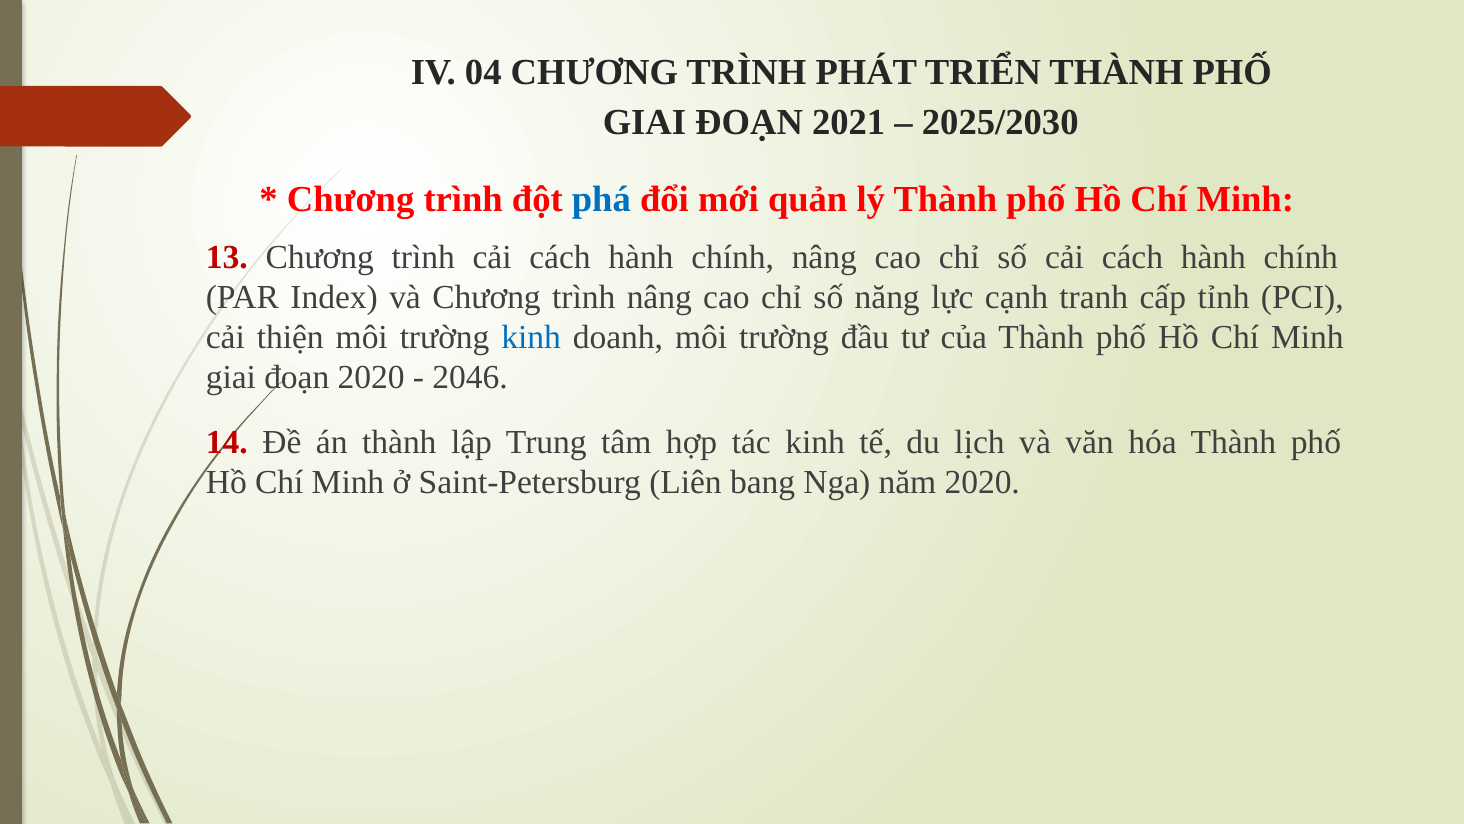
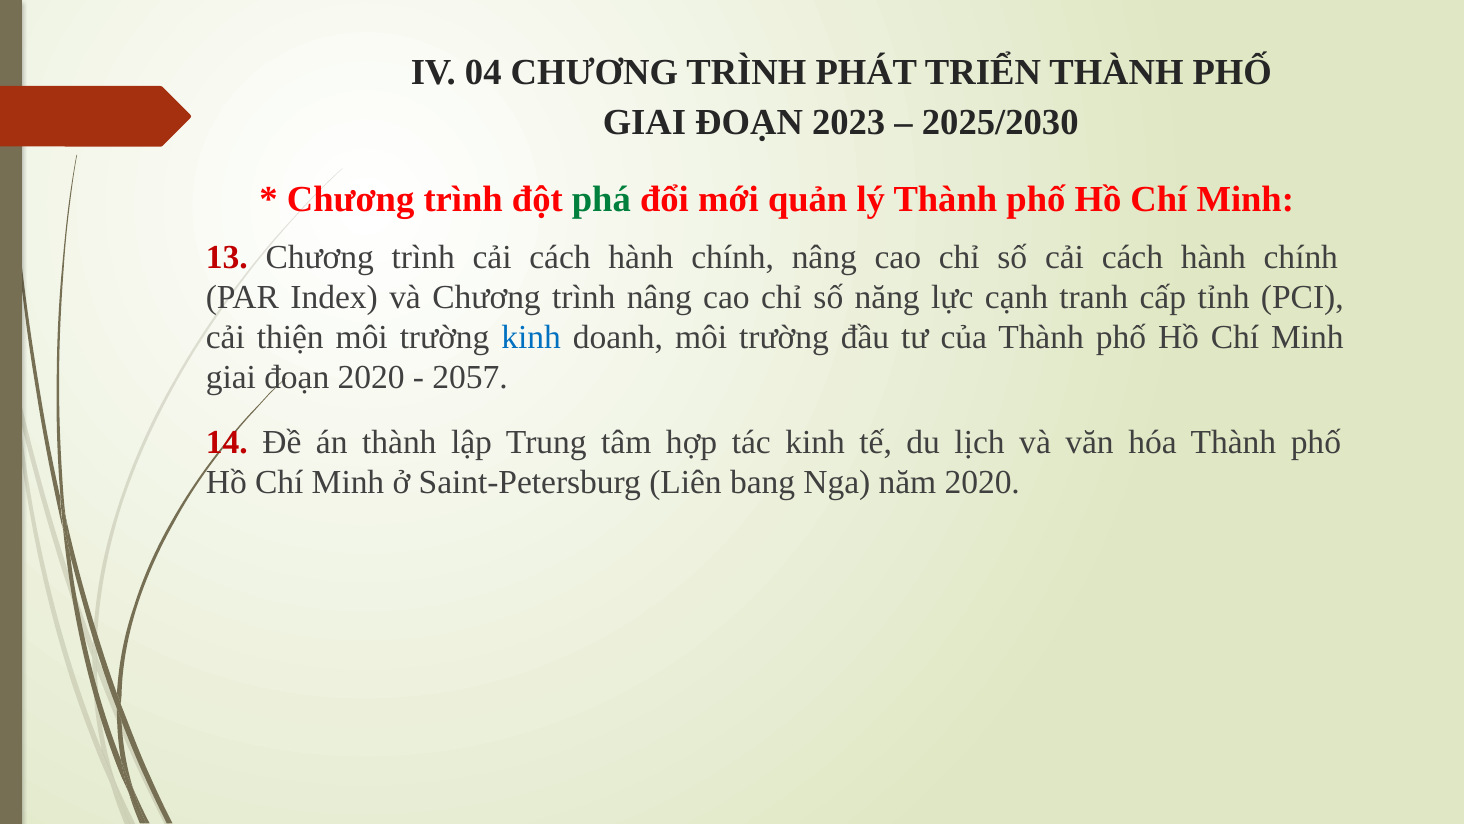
2021: 2021 -> 2023
phá colour: blue -> green
2046: 2046 -> 2057
